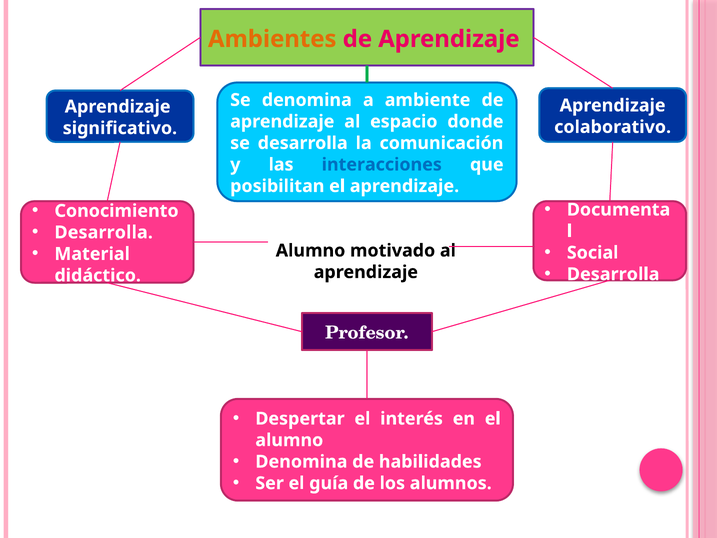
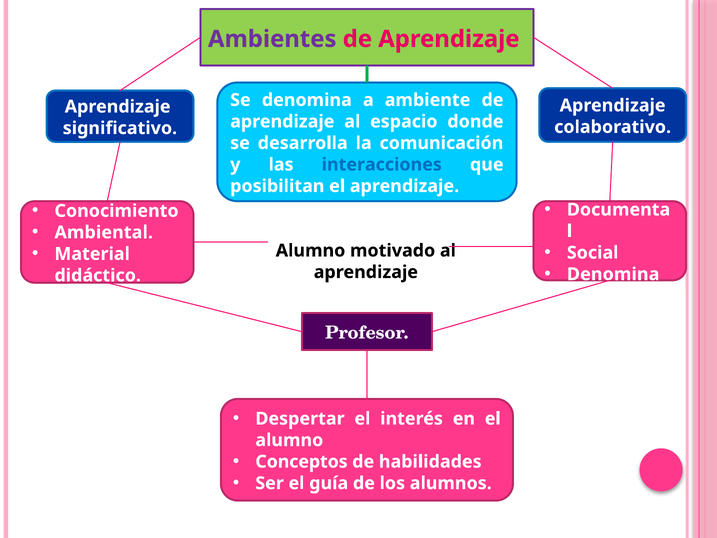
Ambientes colour: orange -> purple
Desarrolla at (104, 232): Desarrolla -> Ambiental
Desarrolla at (613, 274): Desarrolla -> Denomina
Denomina at (301, 462): Denomina -> Conceptos
